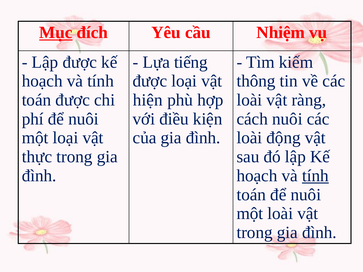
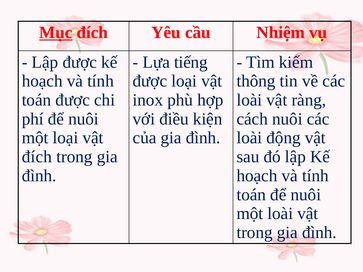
hiện: hiện -> inox
thực at (37, 157): thực -> đích
tính at (315, 176) underline: present -> none
